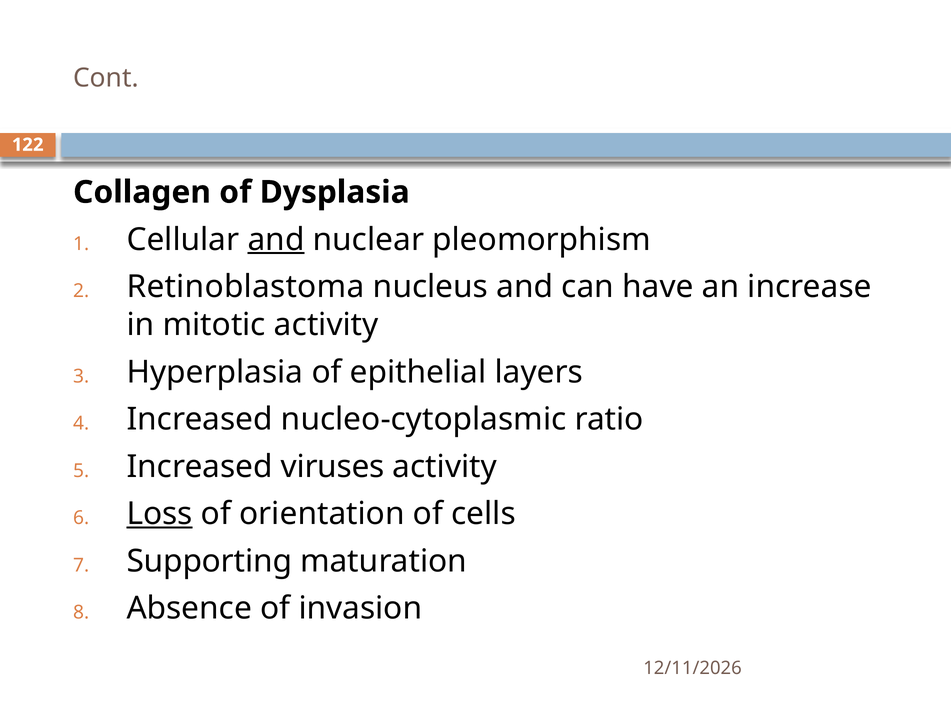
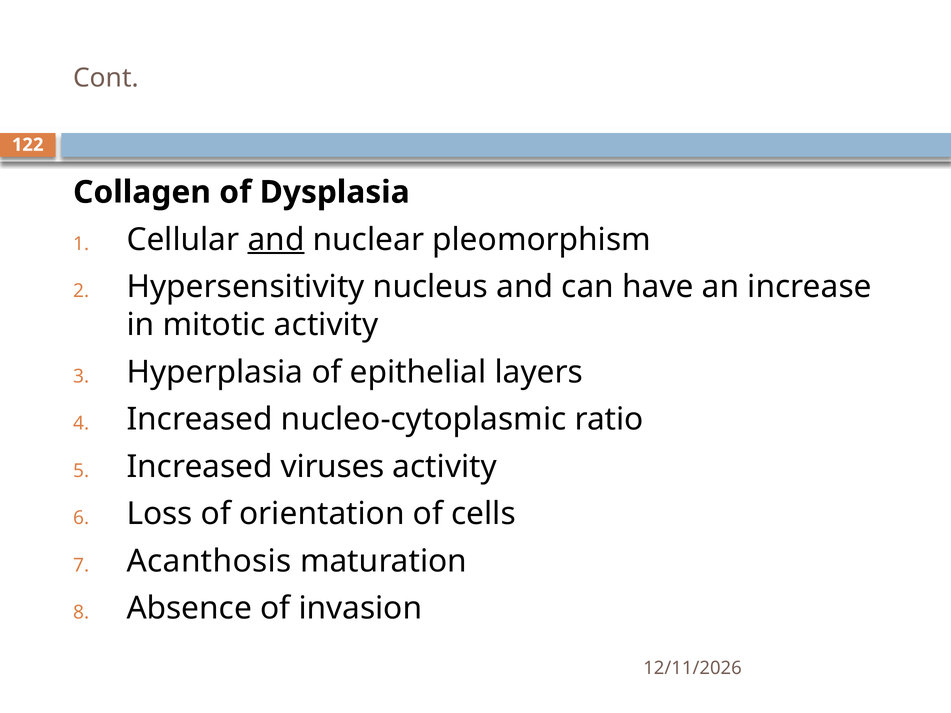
Retinoblastoma: Retinoblastoma -> Hypersensitivity
Loss underline: present -> none
Supporting: Supporting -> Acanthosis
